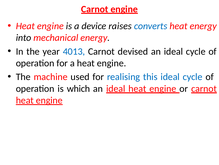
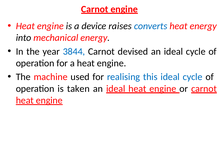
4013: 4013 -> 3844
which: which -> taken
